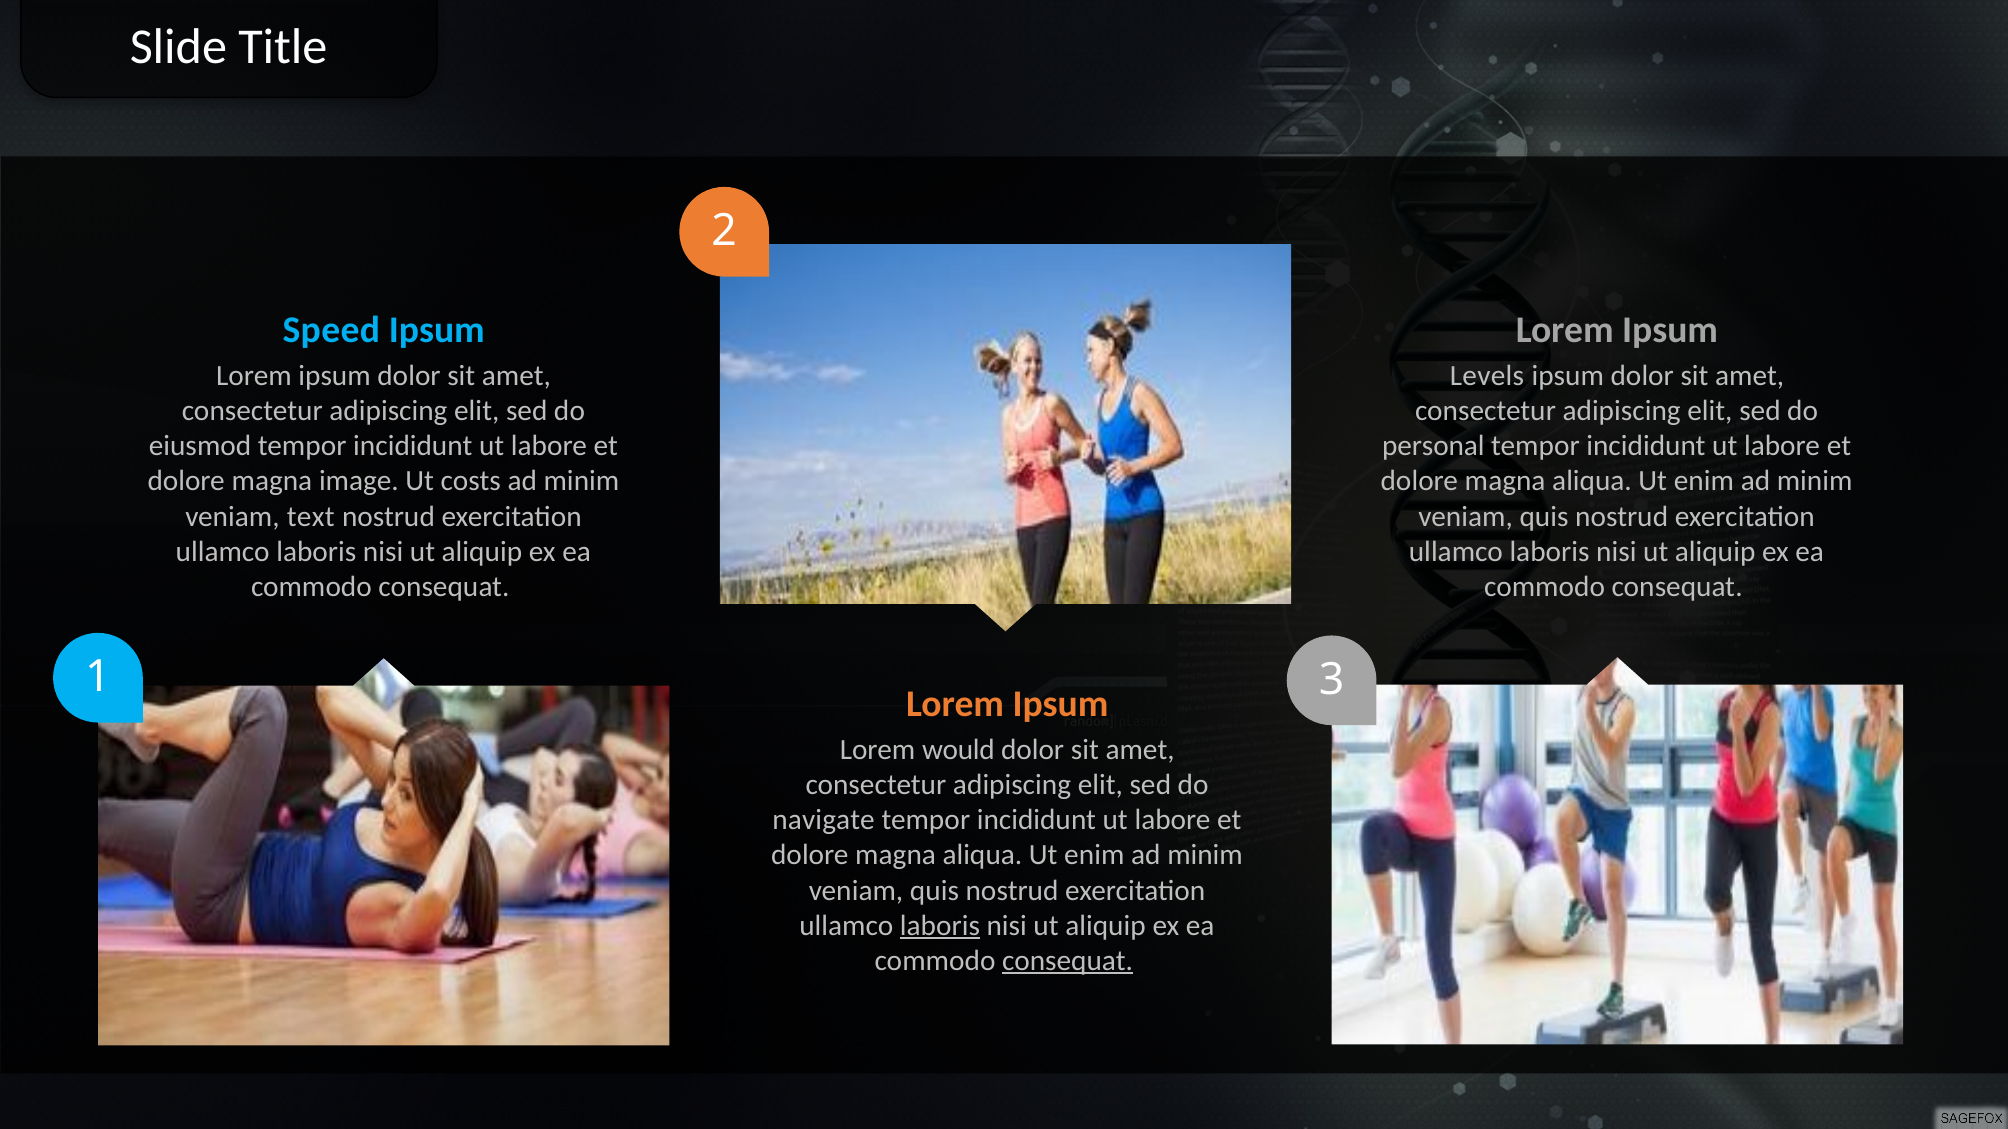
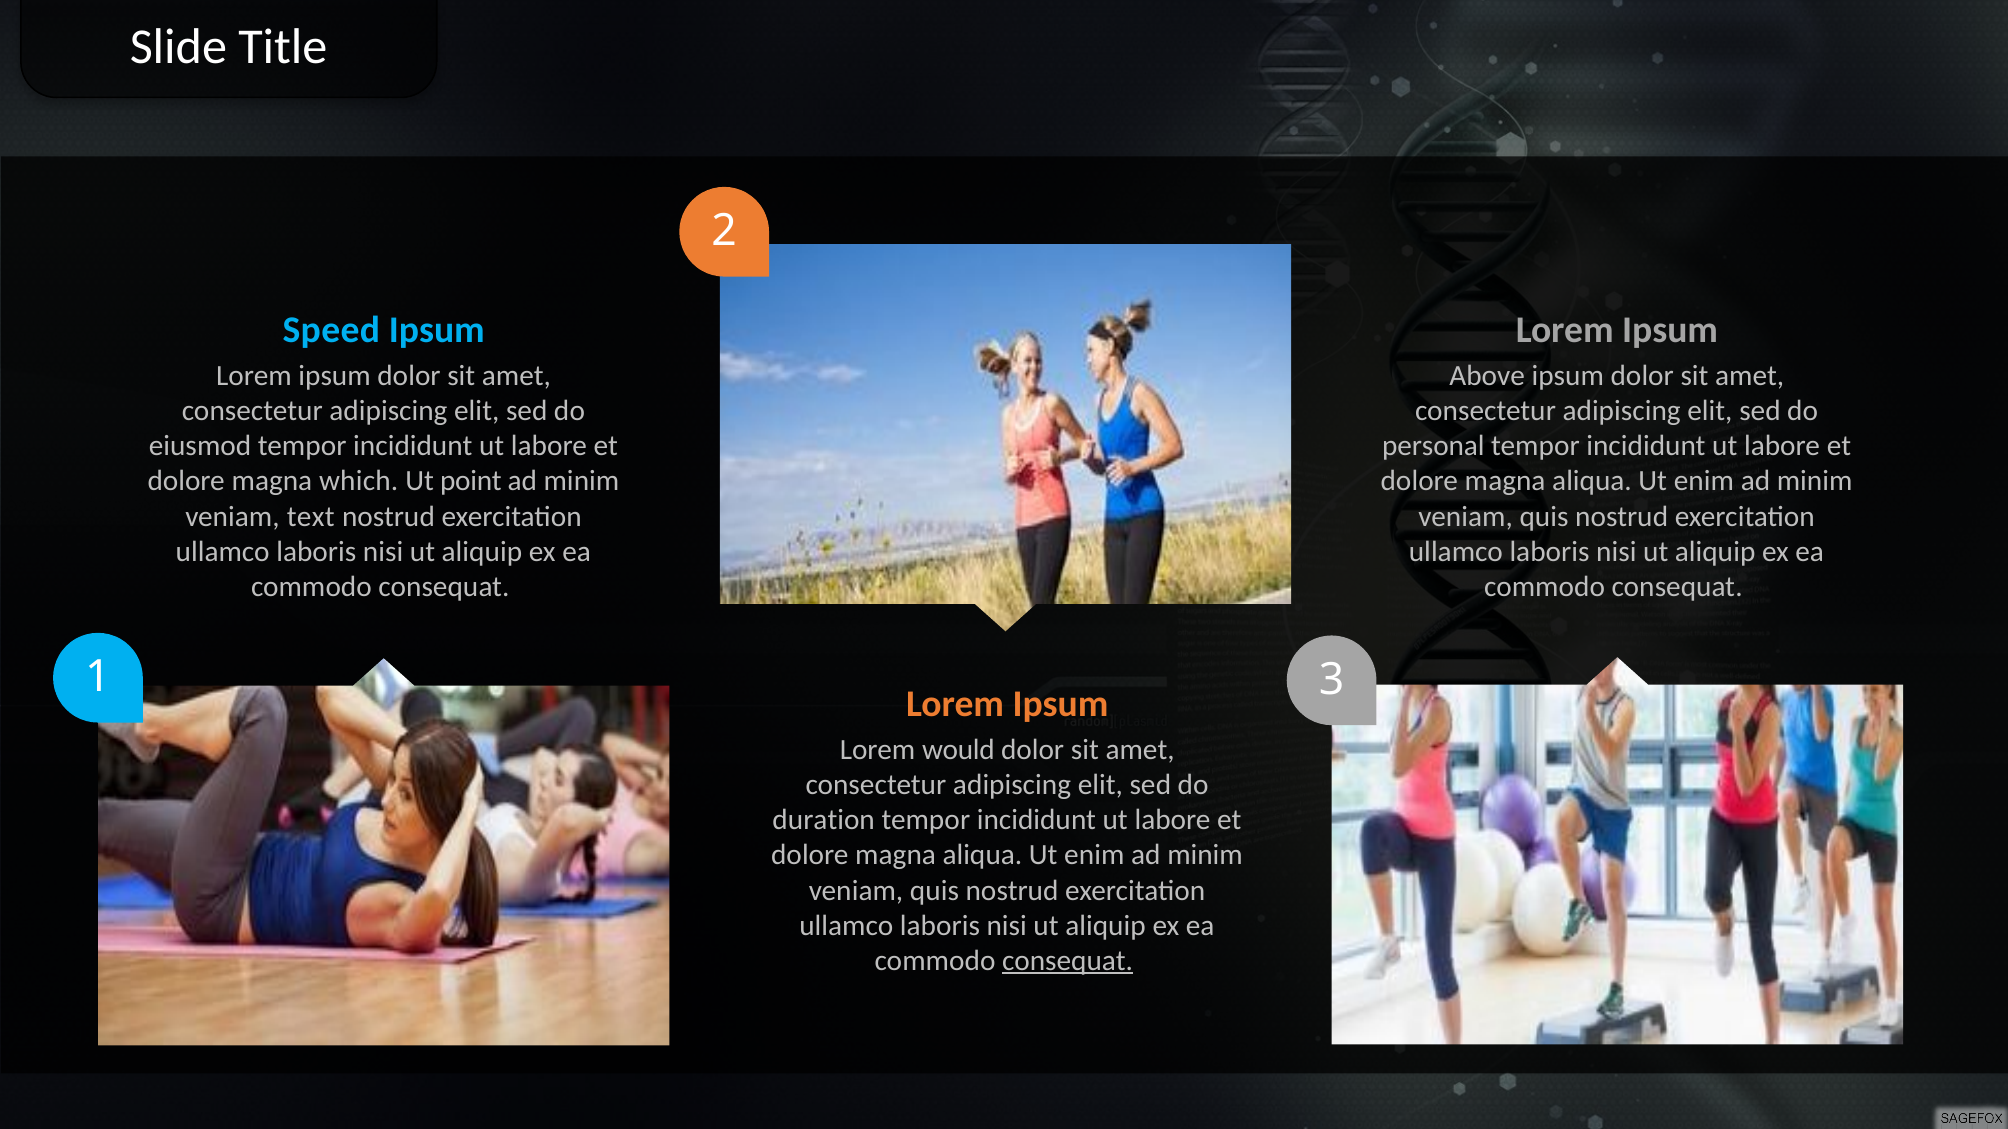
Levels: Levels -> Above
image: image -> which
costs: costs -> point
navigate: navigate -> duration
laboris at (940, 926) underline: present -> none
